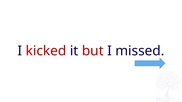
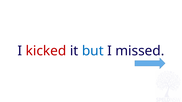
but colour: red -> blue
